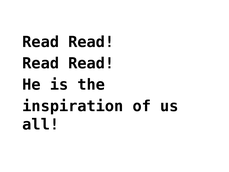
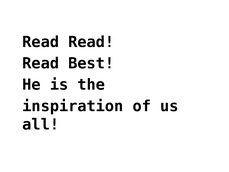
Read at (91, 63): Read -> Best
